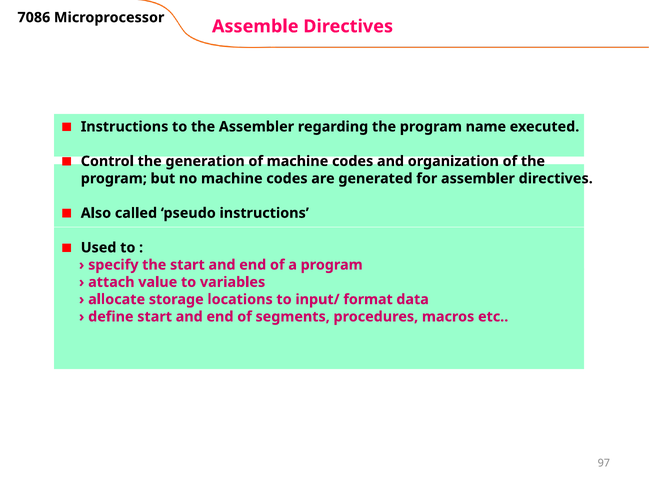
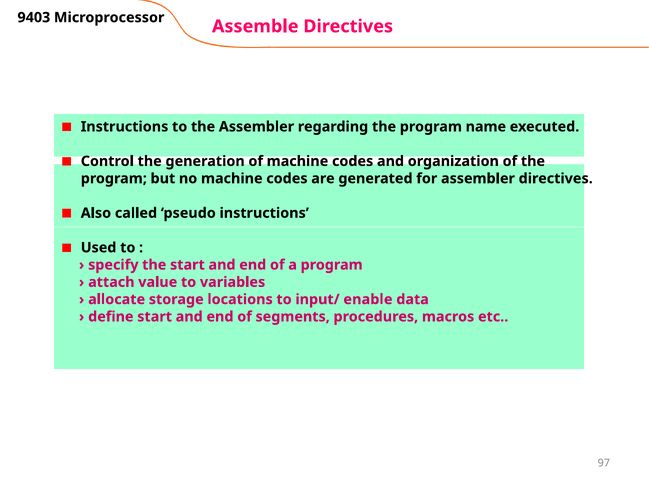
7086: 7086 -> 9403
format: format -> enable
